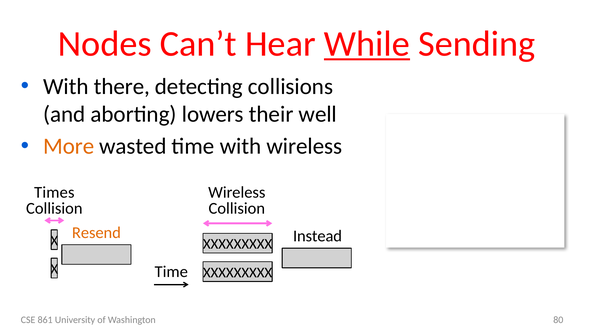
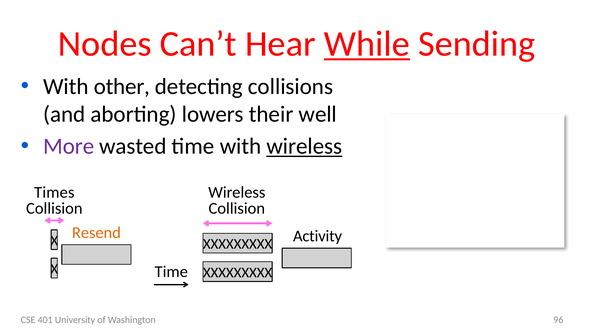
there: there -> other
More colour: orange -> purple
wireless at (304, 146) underline: none -> present
Instead: Instead -> Activity
861: 861 -> 401
80: 80 -> 96
